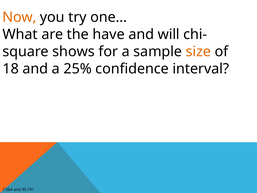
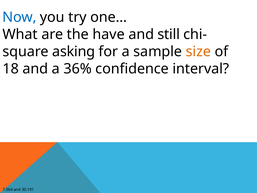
Now colour: orange -> blue
will: will -> still
shows: shows -> asking
25%: 25% -> 36%
